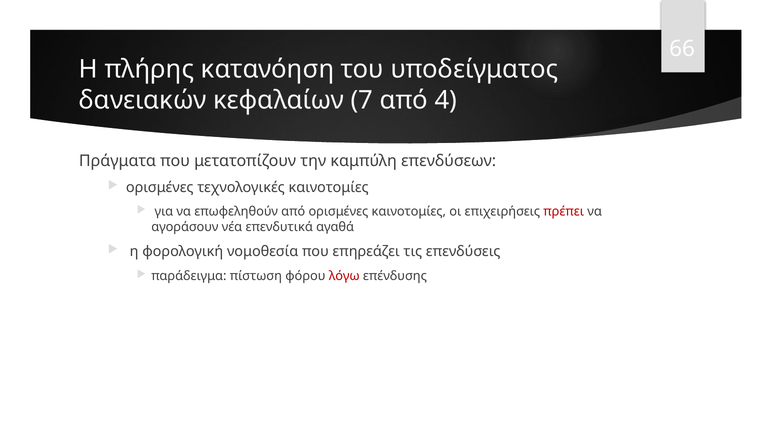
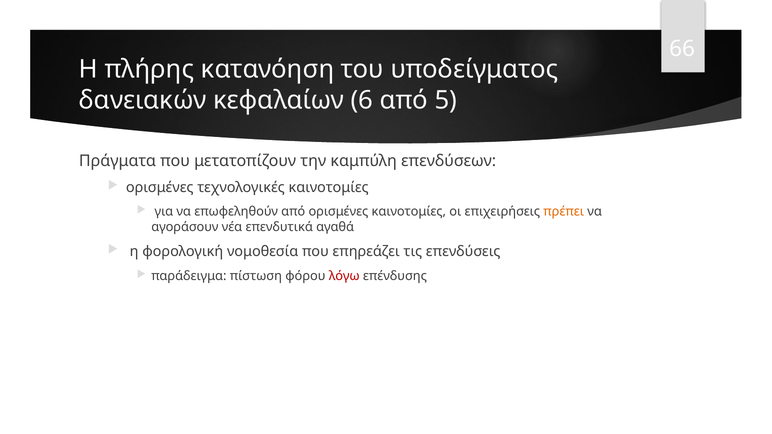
7: 7 -> 6
4: 4 -> 5
πρέπει colour: red -> orange
